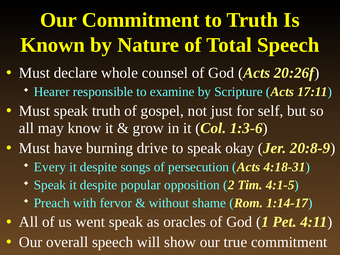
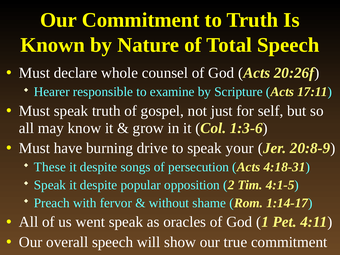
okay: okay -> your
Every: Every -> These
